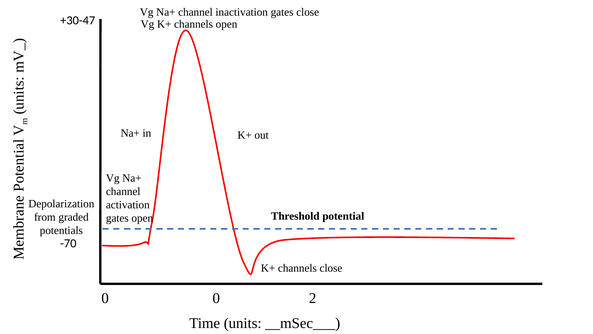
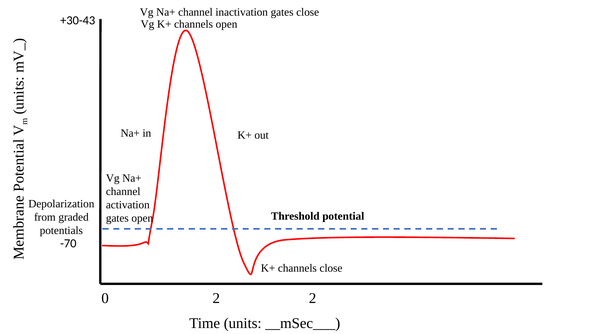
+30-47: +30-47 -> +30-43
0 0: 0 -> 2
